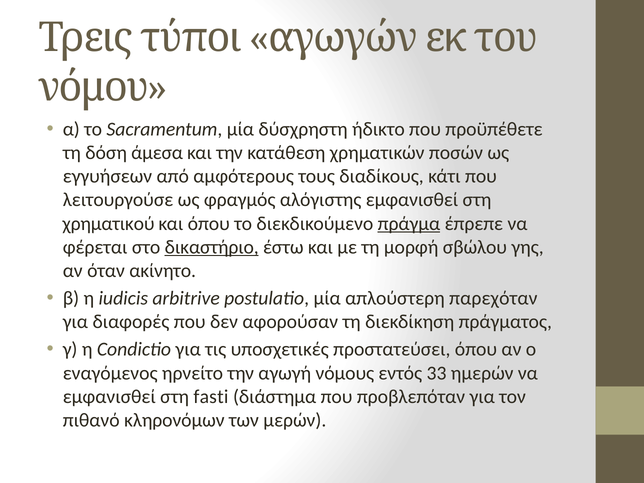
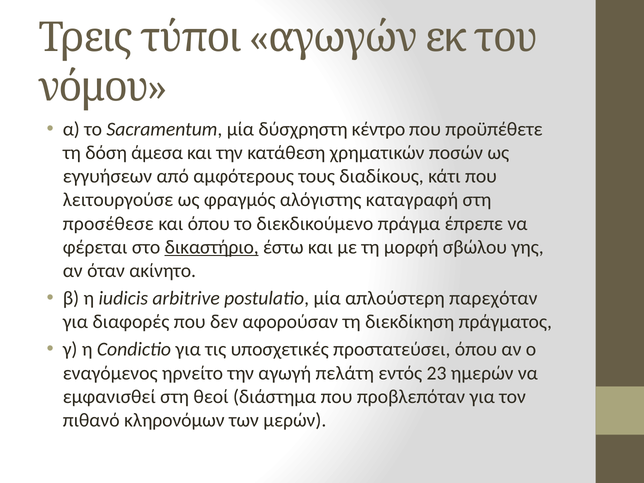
ήδικτο: ήδικτο -> κέντρο
αλόγιστης εμφανισθεί: εμφανισθεί -> καταγραφή
χρηματικού: χρηματικού -> προσέθεσε
πράγμα underline: present -> none
νόμους: νόμους -> πελάτη
33: 33 -> 23
fasti: fasti -> θεοί
